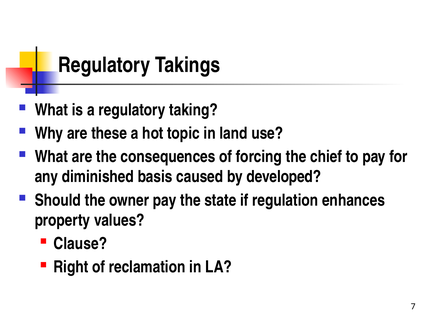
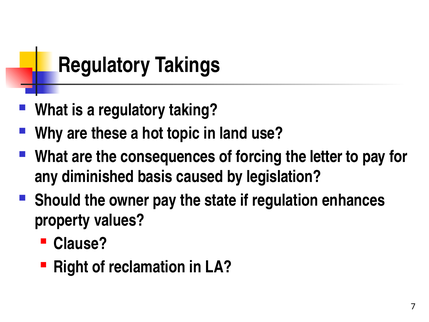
chief: chief -> letter
developed: developed -> legislation
